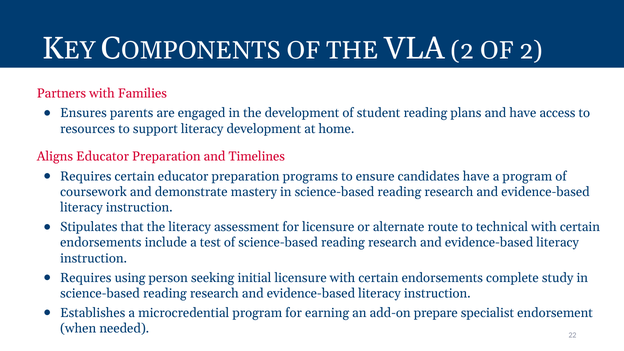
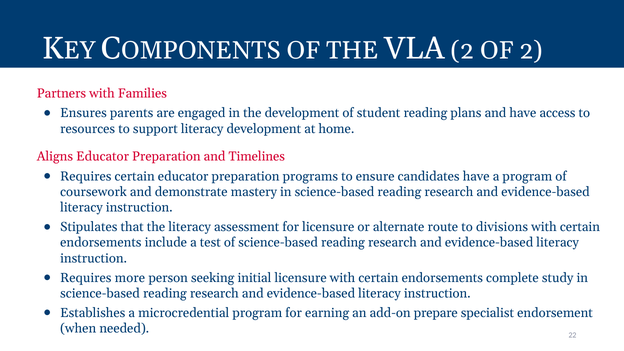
technical: technical -> divisions
using: using -> more
